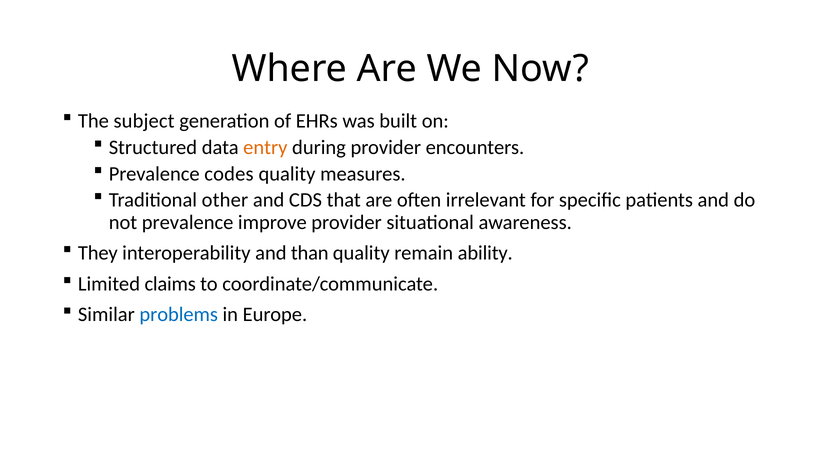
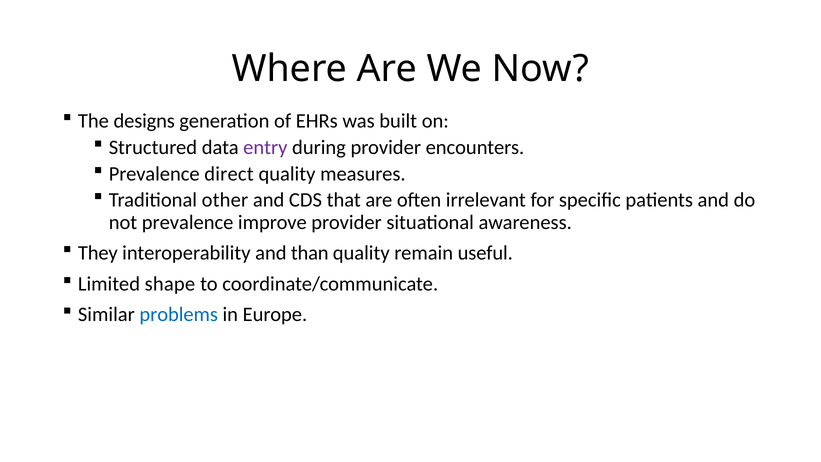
subject: subject -> designs
entry colour: orange -> purple
codes: codes -> direct
ability: ability -> useful
claims: claims -> shape
